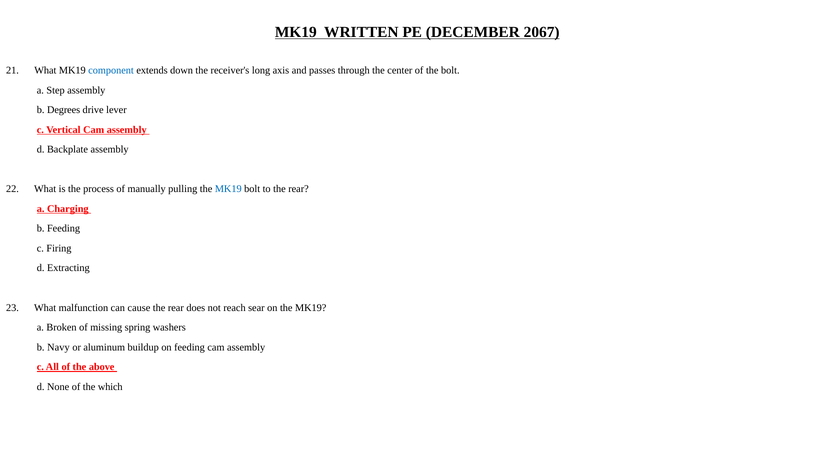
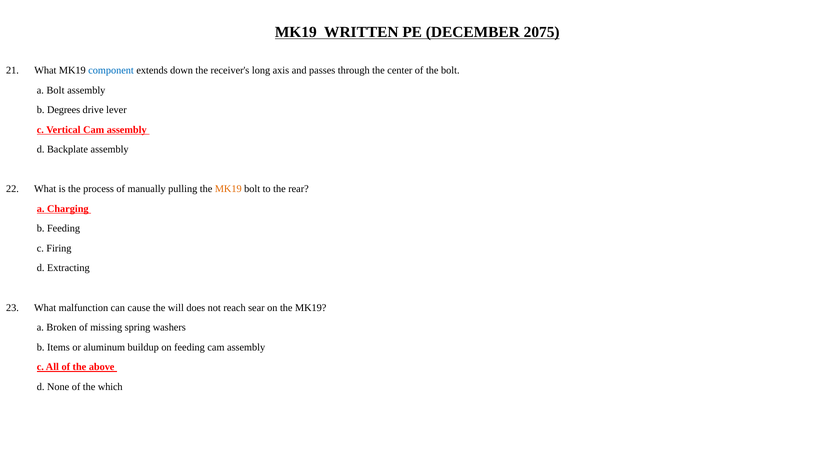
2067: 2067 -> 2075
a Step: Step -> Bolt
MK19 at (228, 189) colour: blue -> orange
cause the rear: rear -> will
Navy: Navy -> Items
